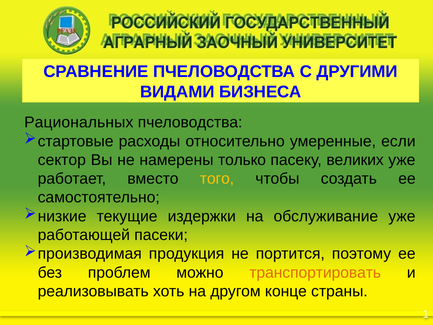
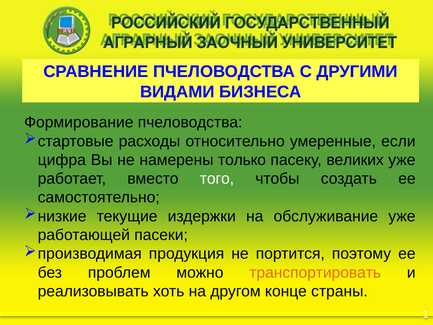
Рациональных: Рациональных -> Формирование
сектор: сектор -> цифра
того colour: yellow -> white
